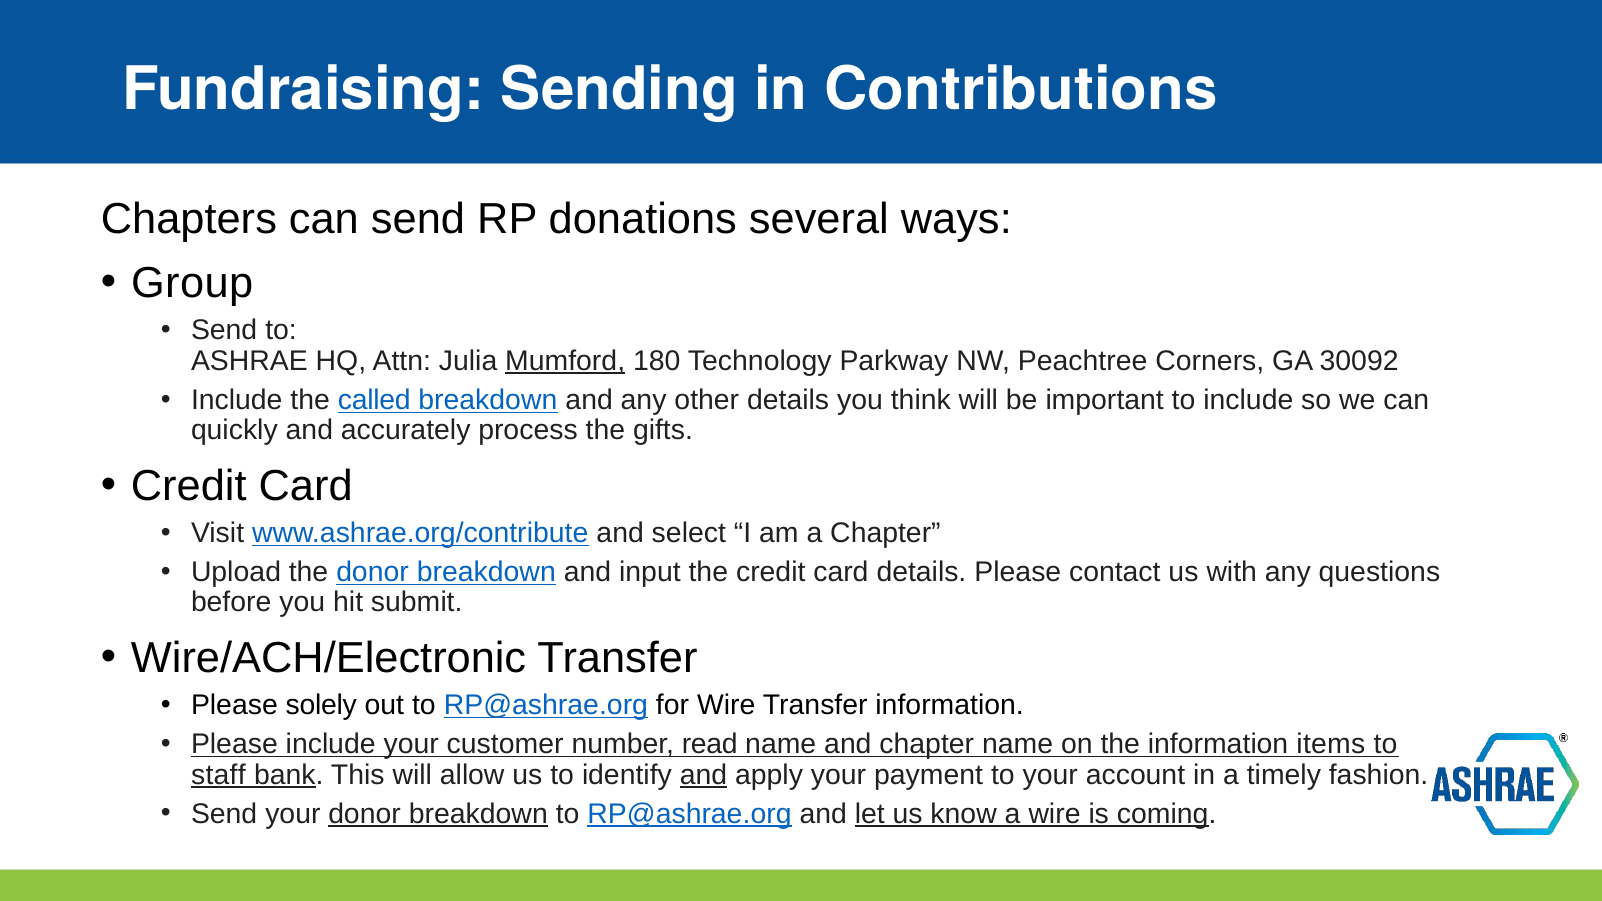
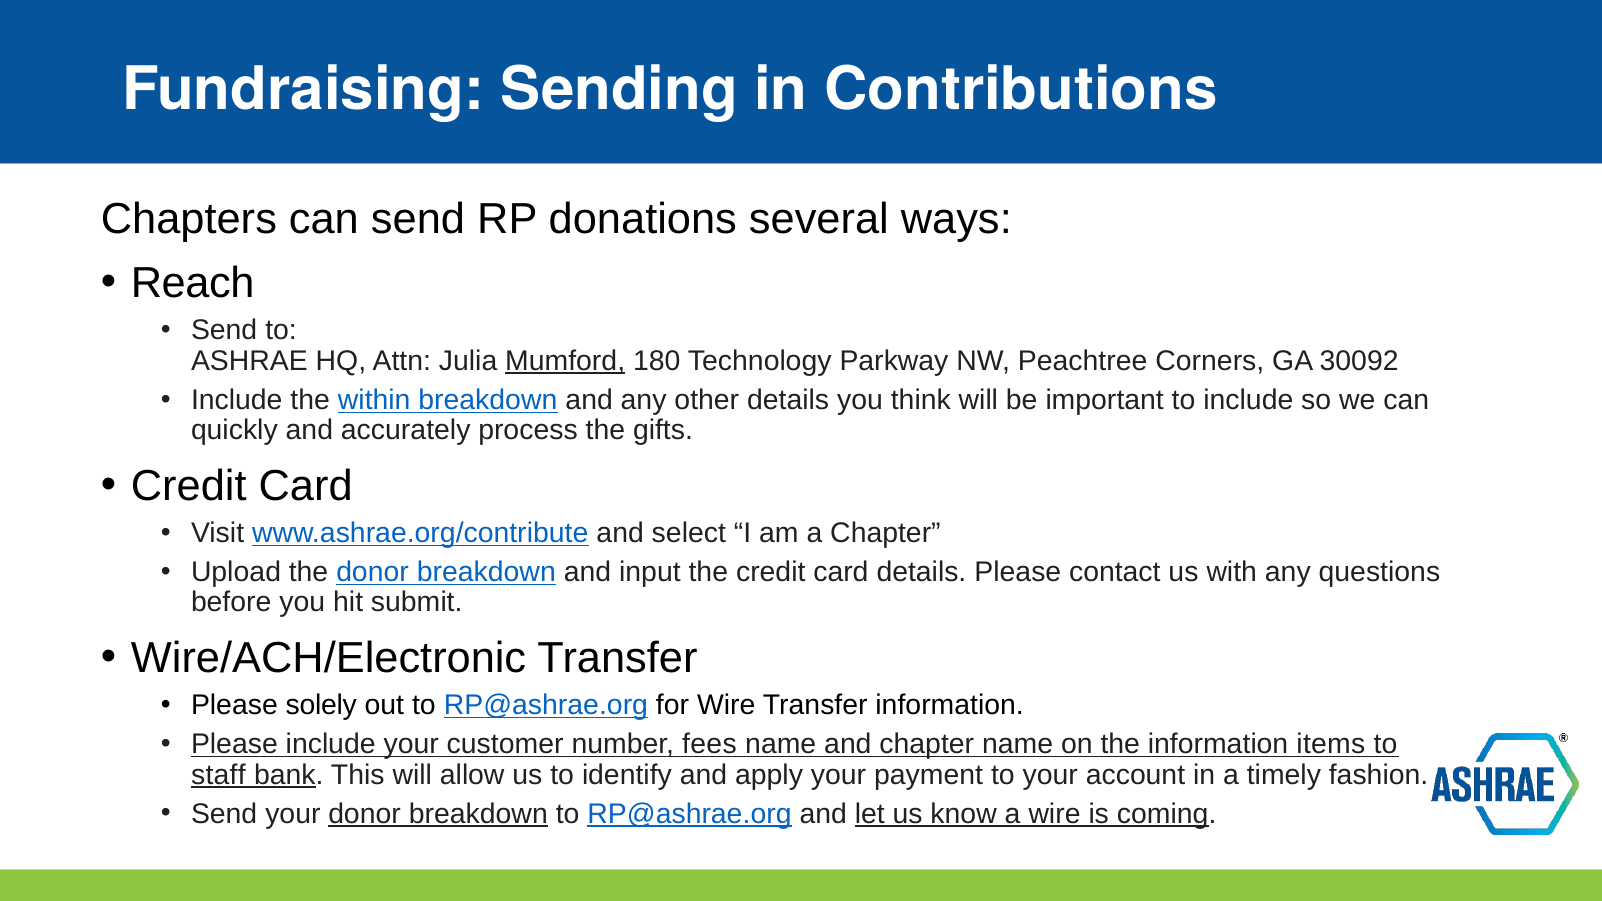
Group: Group -> Reach
called: called -> within
read: read -> fees
and at (704, 775) underline: present -> none
